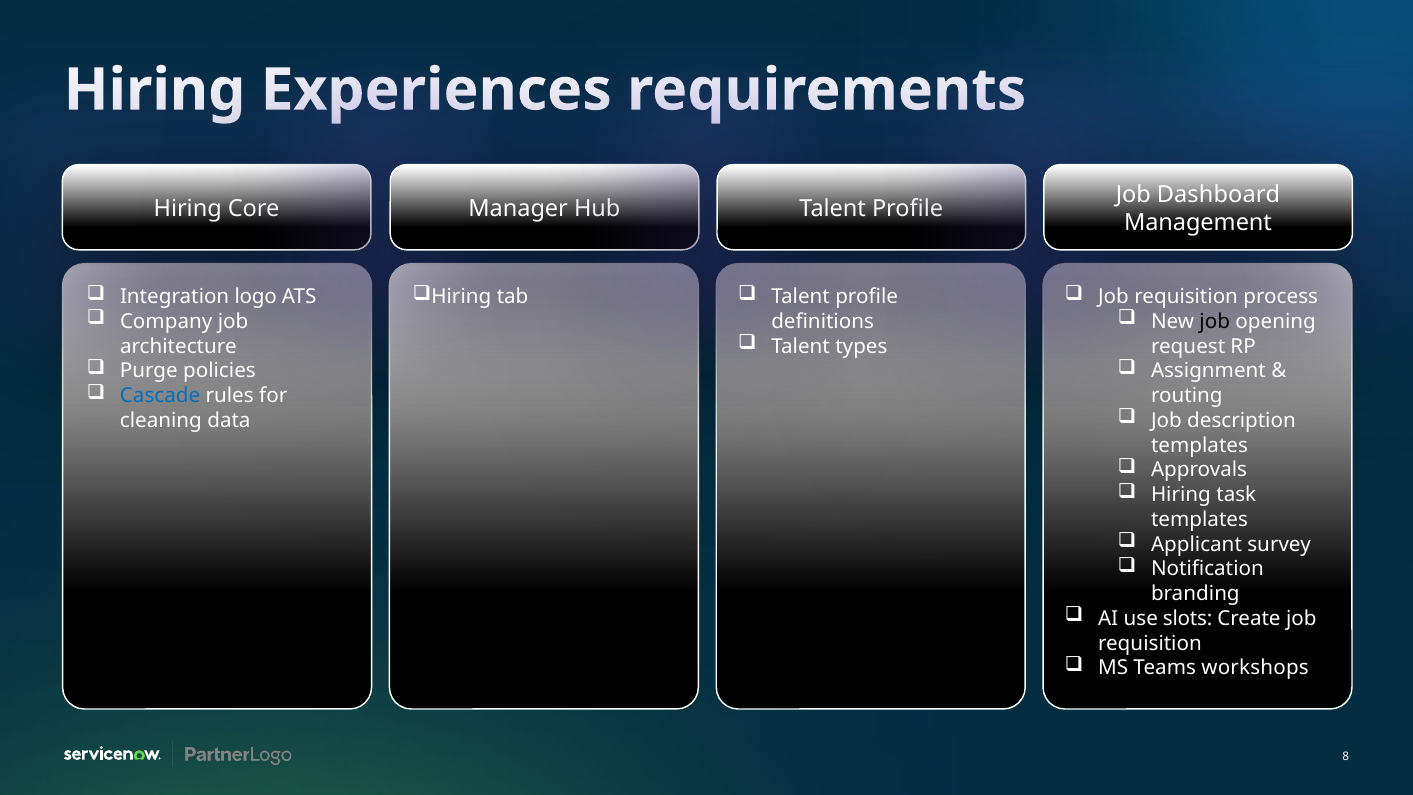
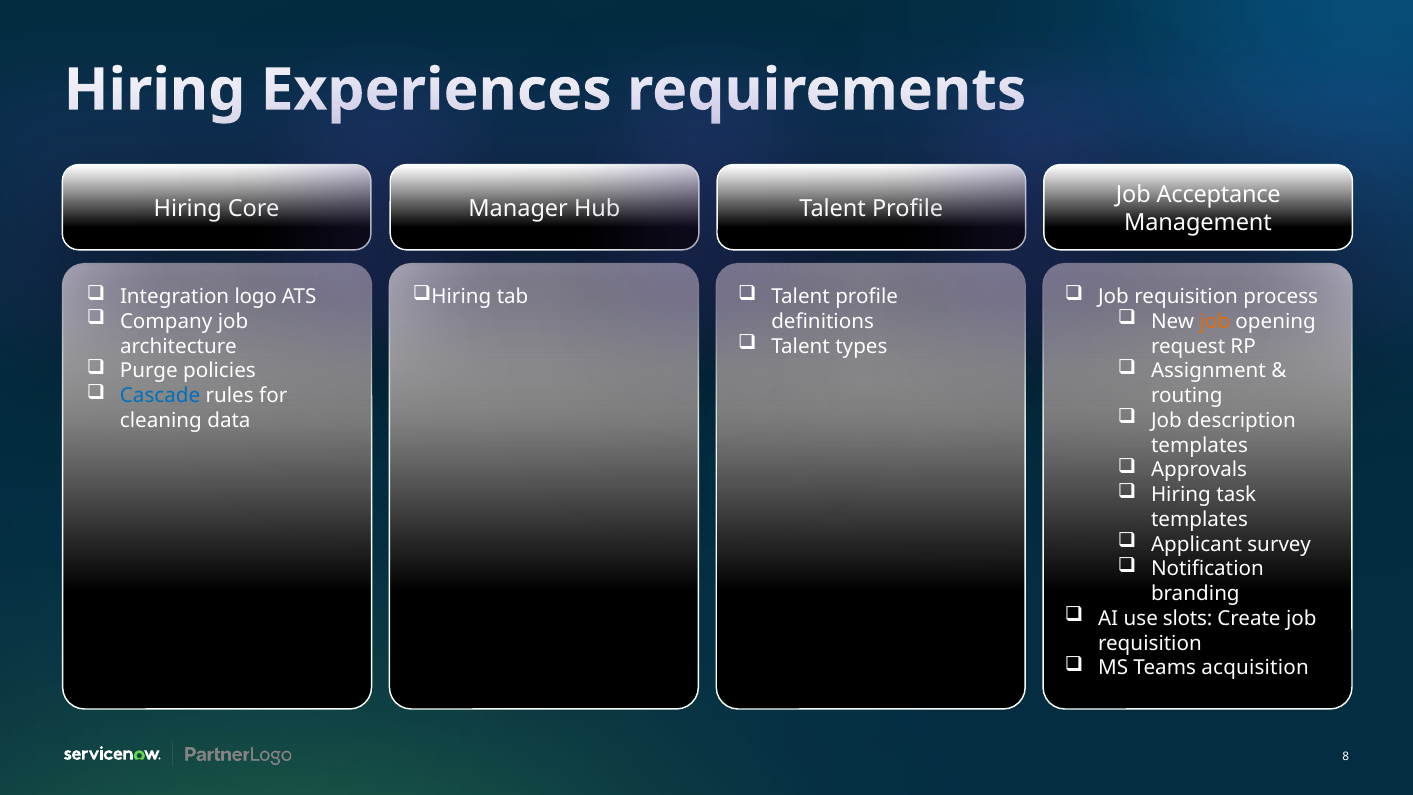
Dashboard: Dashboard -> Acceptance
job at (1215, 322) colour: black -> orange
workshops: workshops -> acquisition
